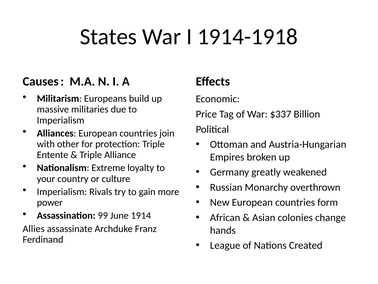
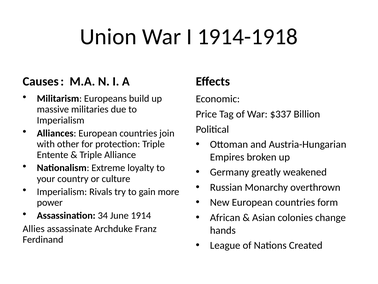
States: States -> Union
99: 99 -> 34
